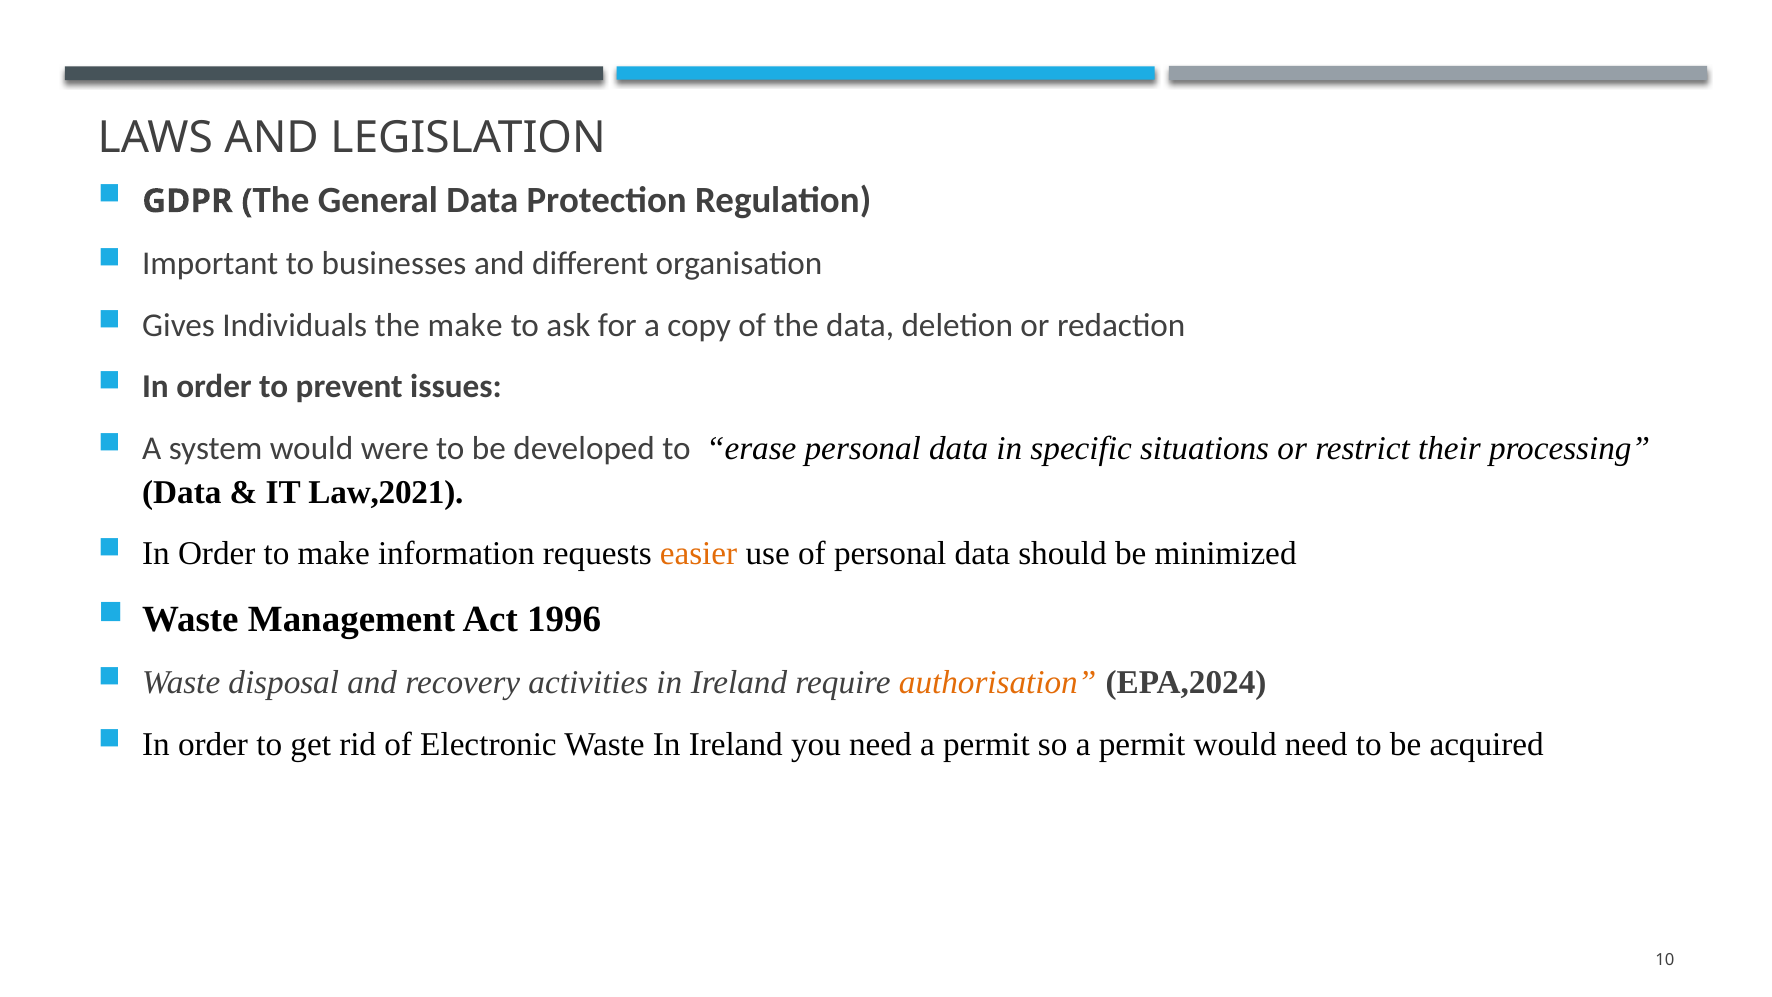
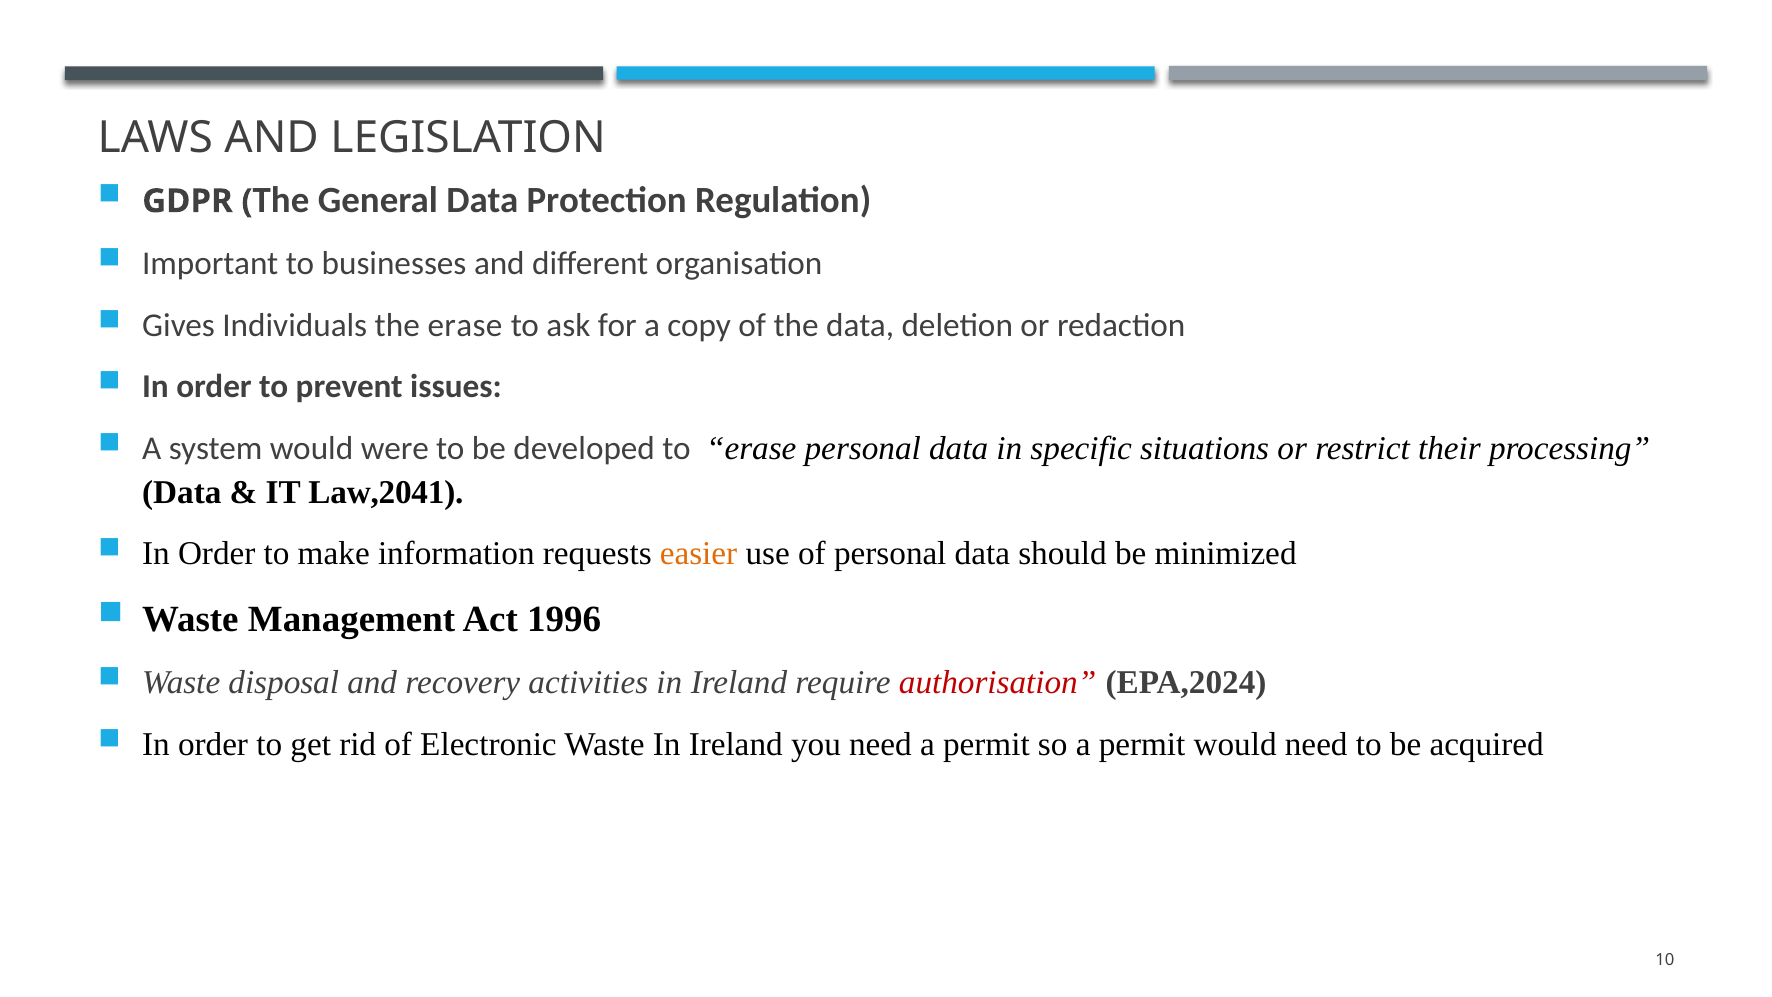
the make: make -> erase
Law,2021: Law,2021 -> Law,2041
authorisation colour: orange -> red
